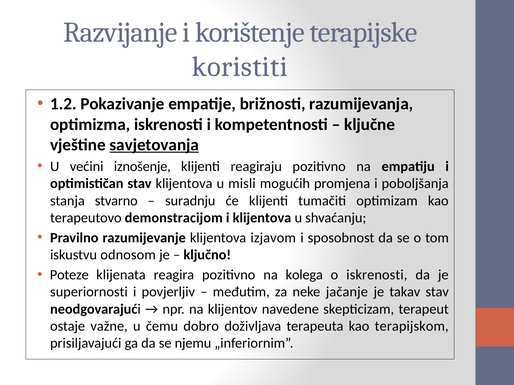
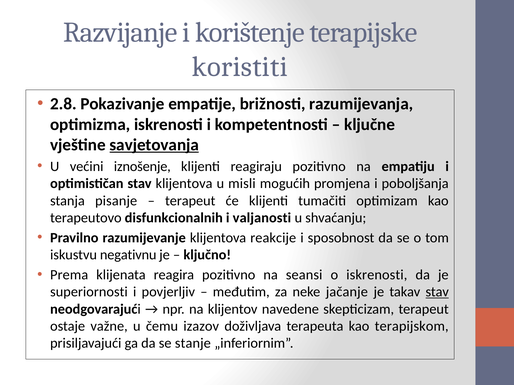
1.2: 1.2 -> 2.8
stvarno: stvarno -> pisanje
suradnju at (190, 201): suradnju -> terapeut
demonstracijom: demonstracijom -> disfunkcionalnih
i klijentova: klijentova -> valjanosti
izjavom: izjavom -> reakcije
odnosom: odnosom -> negativnu
Poteze: Poteze -> Prema
kolega: kolega -> seansi
stav at (437, 292) underline: none -> present
dobro: dobro -> izazov
njemu: njemu -> stanje
